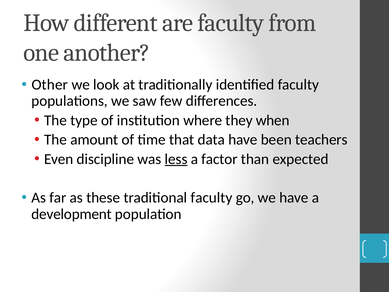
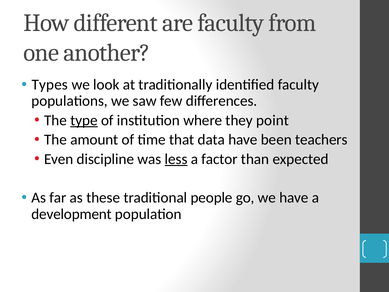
Other: Other -> Types
type underline: none -> present
when: when -> point
traditional faculty: faculty -> people
